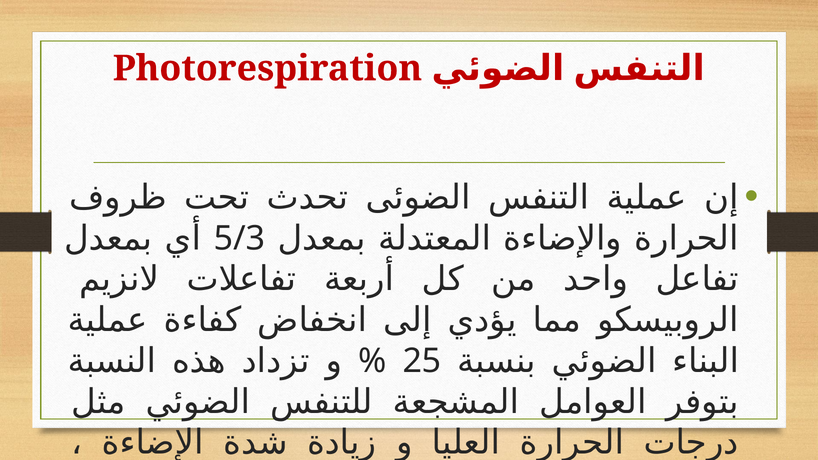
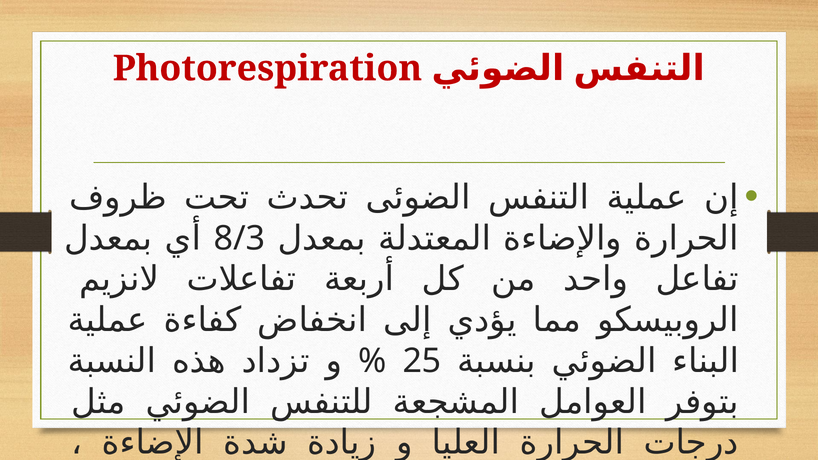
5/3: 5/3 -> 8/3
